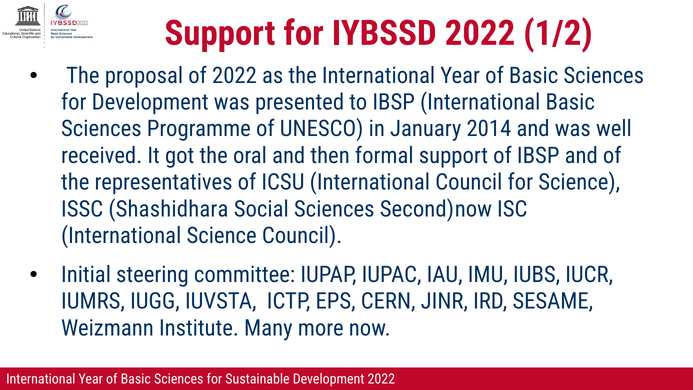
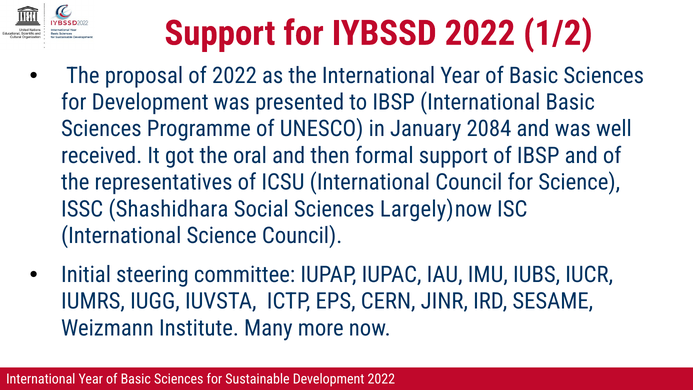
2014: 2014 -> 2084
Second: Second -> Largely
